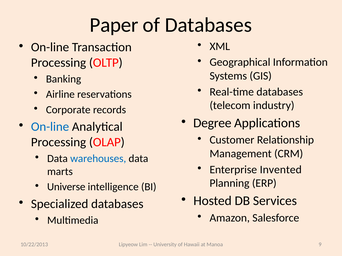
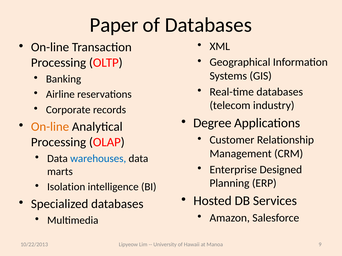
On-line at (50, 127) colour: blue -> orange
Invented: Invented -> Designed
Universe: Universe -> Isolation
